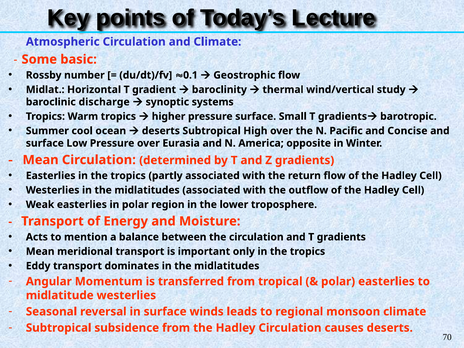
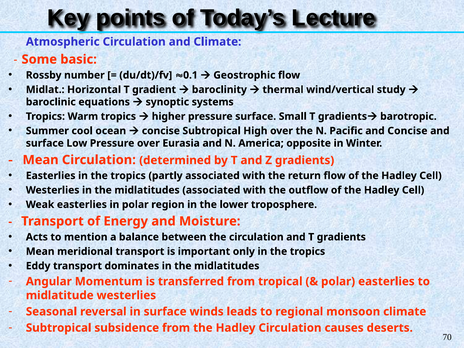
discharge: discharge -> equations
deserts at (161, 131): deserts -> concise
